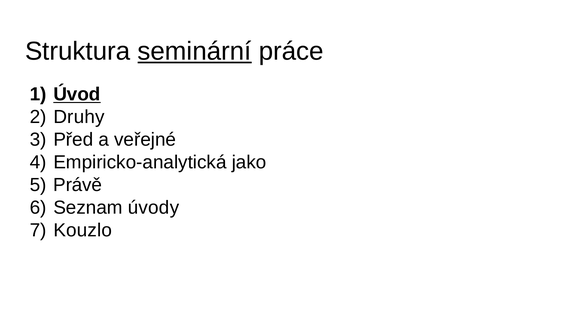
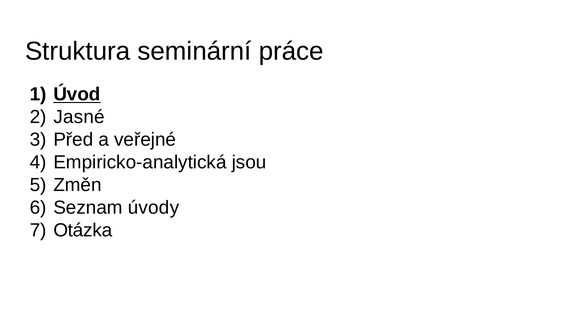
seminární underline: present -> none
Druhy: Druhy -> Jasné
jako: jako -> jsou
Právě: Právě -> Změn
Kouzlo: Kouzlo -> Otázka
